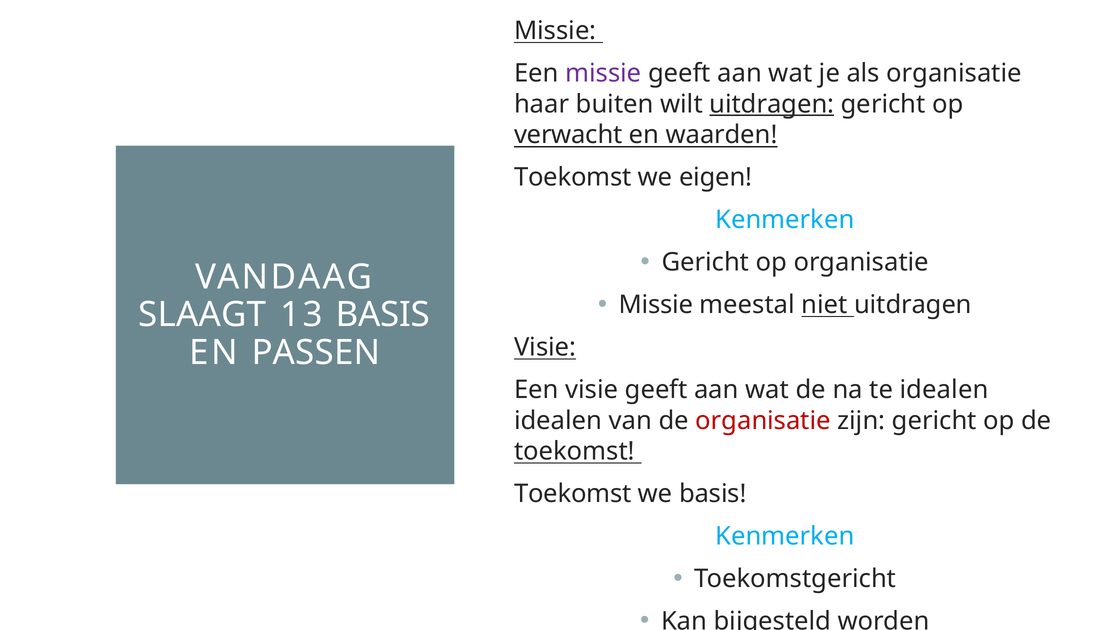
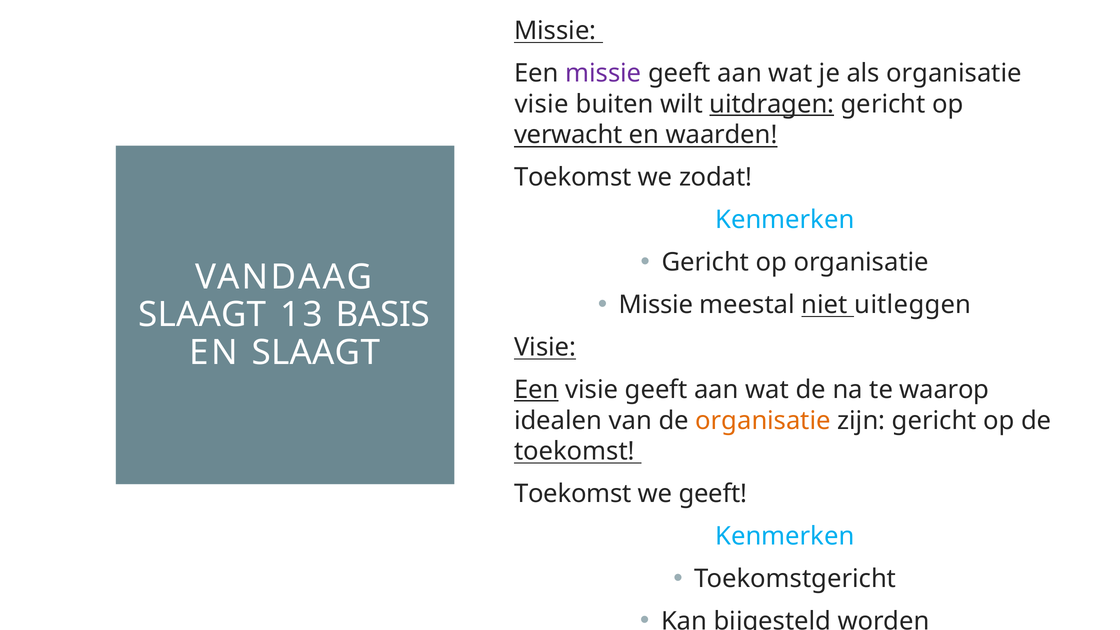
haar at (542, 104): haar -> visie
eigen: eigen -> zodat
niet uitdragen: uitdragen -> uitleggen
EN PASSEN: PASSEN -> SLAAGT
Een at (536, 390) underline: none -> present
te idealen: idealen -> waarop
organisatie at (763, 421) colour: red -> orange
we basis: basis -> geeft
